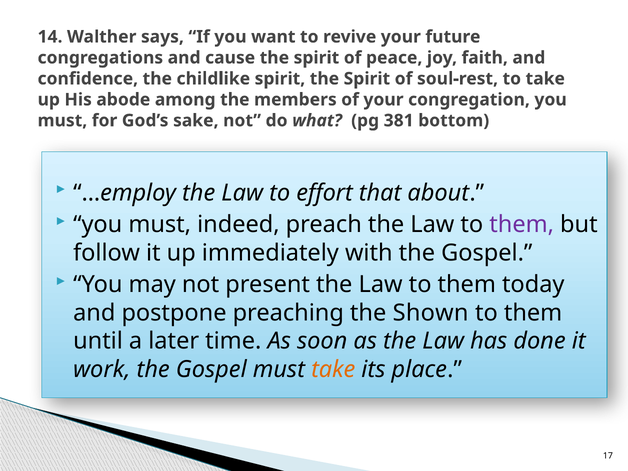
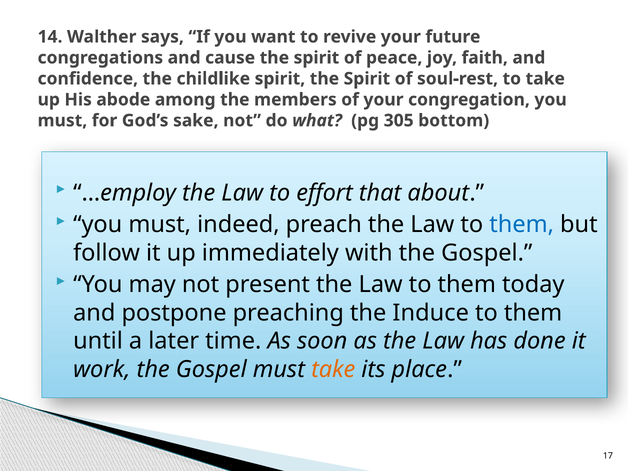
381: 381 -> 305
them at (522, 225) colour: purple -> blue
Shown: Shown -> Induce
